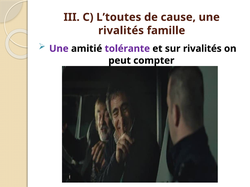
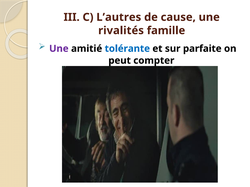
L’toutes: L’toutes -> L’autres
tolérante colour: purple -> blue
sur rivalités: rivalités -> parfaite
